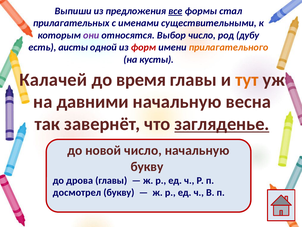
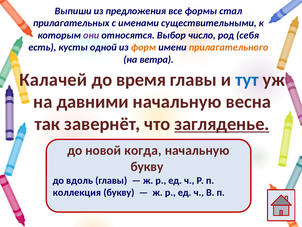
все underline: present -> none
дубу: дубу -> себя
аисты: аисты -> кусты
форм colour: red -> orange
кусты: кусты -> ветра
тут colour: orange -> blue
новой число: число -> когда
дрова: дрова -> вдоль
досмотрел: досмотрел -> коллекция
